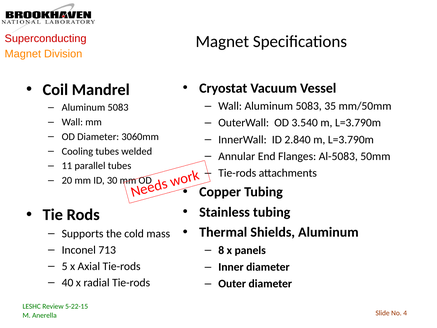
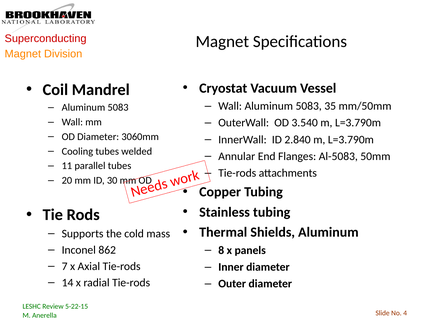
713: 713 -> 862
5: 5 -> 7
40: 40 -> 14
